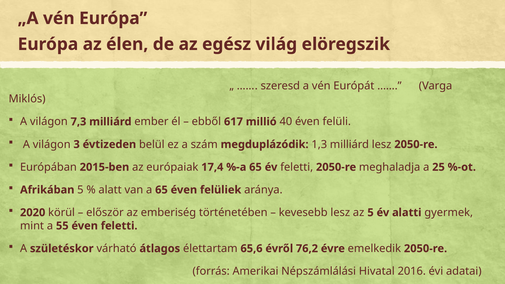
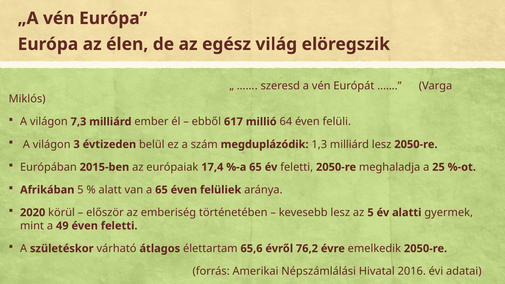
40: 40 -> 64
55: 55 -> 49
